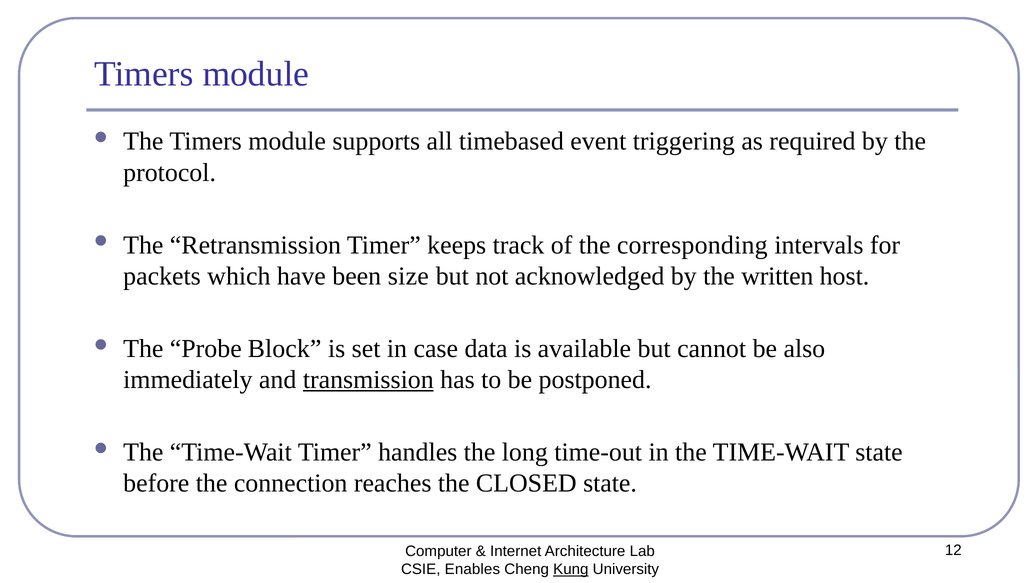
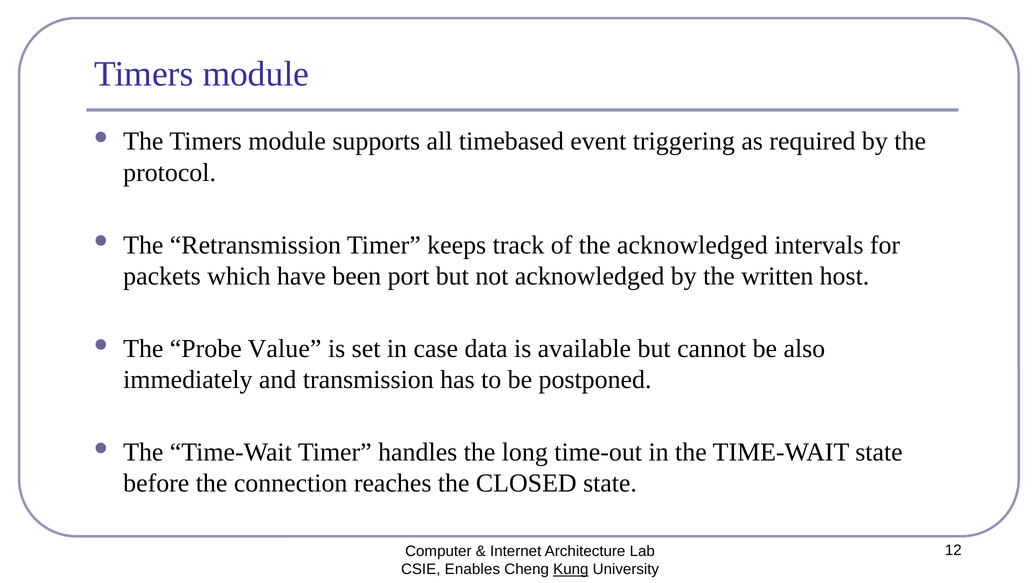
the corresponding: corresponding -> acknowledged
size: size -> port
Block: Block -> Value
transmission underline: present -> none
